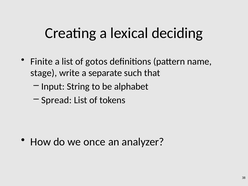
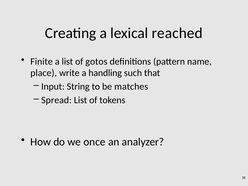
deciding: deciding -> reached
stage: stage -> place
separate: separate -> handling
alphabet: alphabet -> matches
